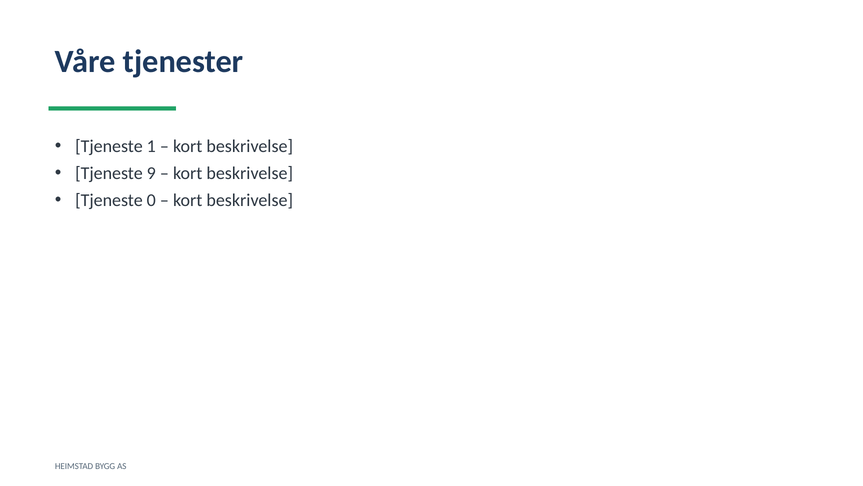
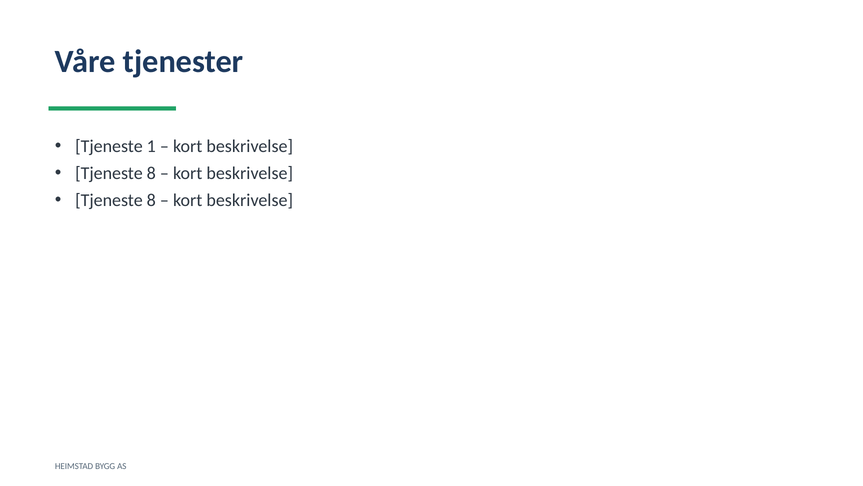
9 at (151, 173): 9 -> 8
0 at (151, 200): 0 -> 8
